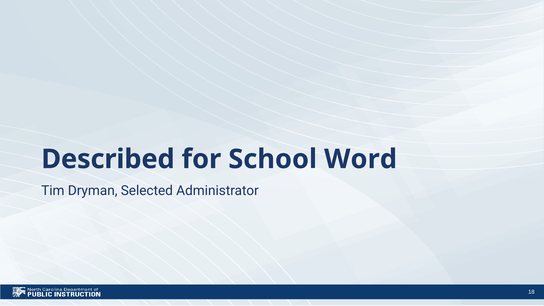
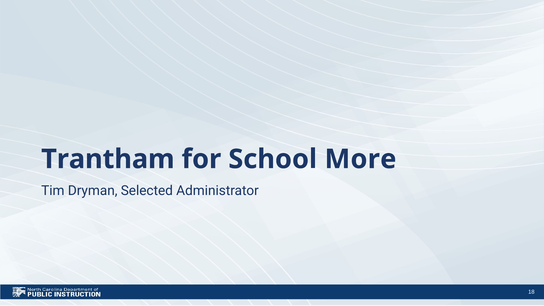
Described: Described -> Trantham
Word: Word -> More
